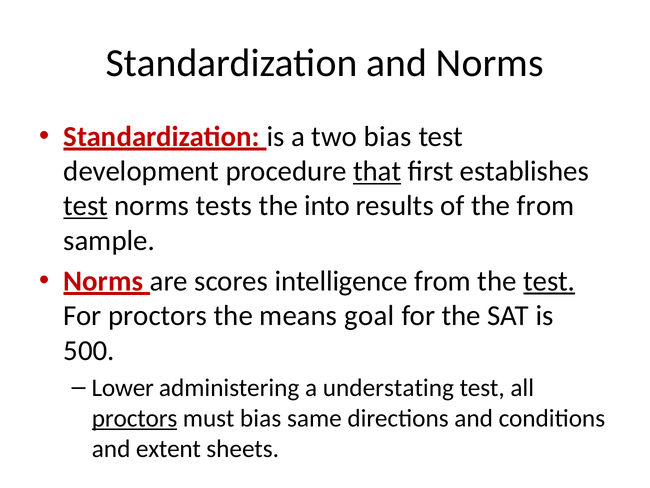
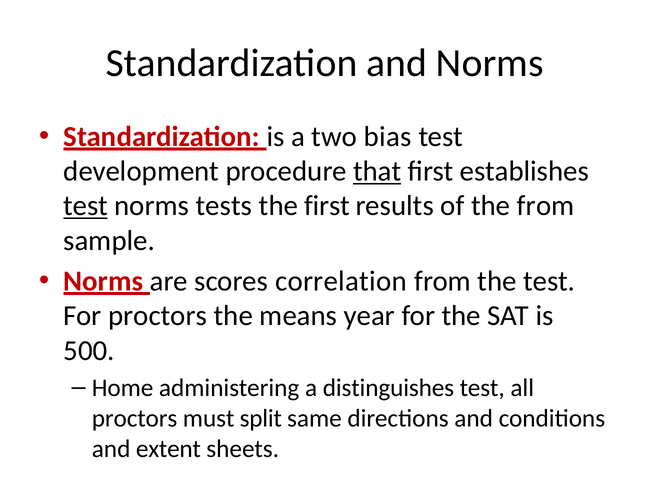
the into: into -> first
intelligence: intelligence -> correlation
test at (549, 281) underline: present -> none
goal: goal -> year
Lower: Lower -> Home
understating: understating -> distinguishes
proctors at (135, 418) underline: present -> none
must bias: bias -> split
